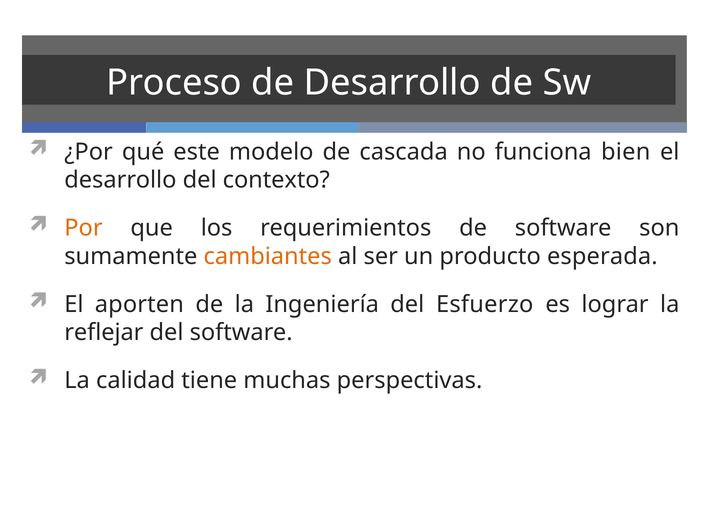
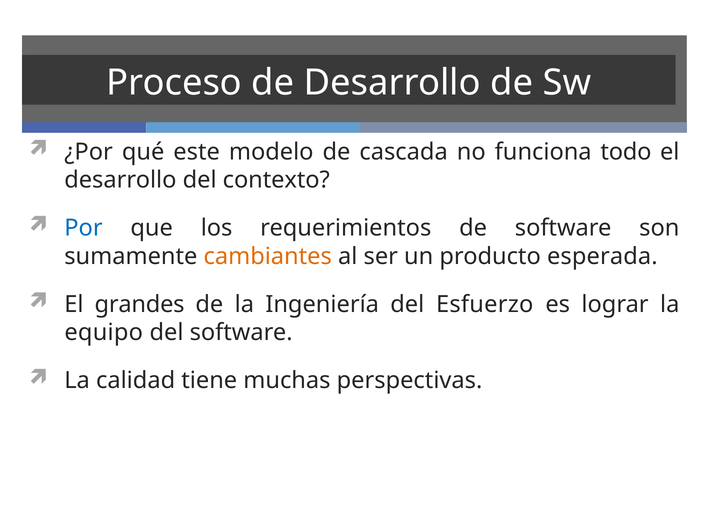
bien: bien -> todo
Por colour: orange -> blue
aporten: aporten -> grandes
reflejar: reflejar -> equipo
